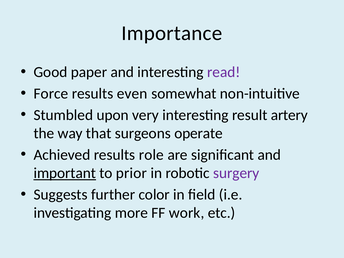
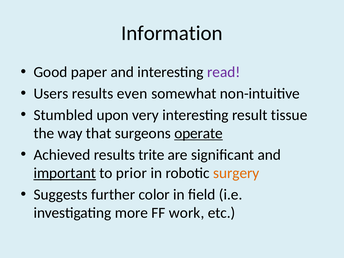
Importance: Importance -> Information
Force: Force -> Users
artery: artery -> tissue
operate underline: none -> present
role: role -> trite
surgery colour: purple -> orange
